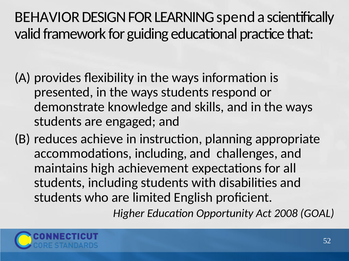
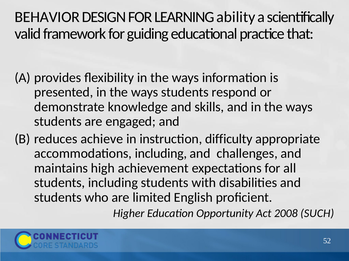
spend: spend -> ability
planning: planning -> difficulty
GOAL: GOAL -> SUCH
